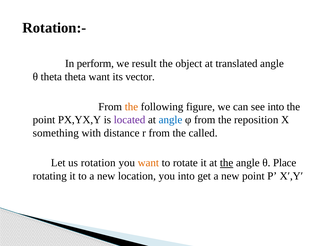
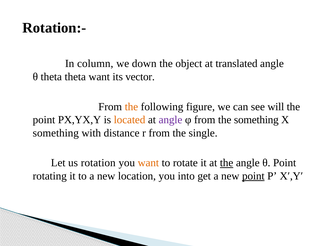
perform: perform -> column
result: result -> down
see into: into -> will
located colour: purple -> orange
angle at (170, 120) colour: blue -> purple
the reposition: reposition -> something
called: called -> single
θ Place: Place -> Point
point at (253, 176) underline: none -> present
